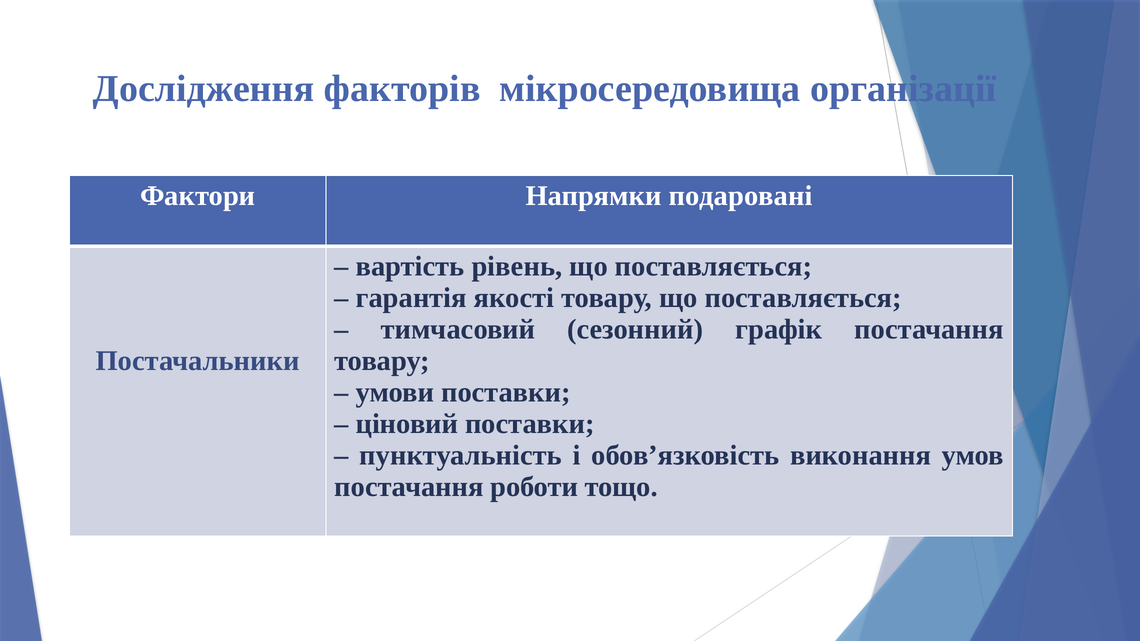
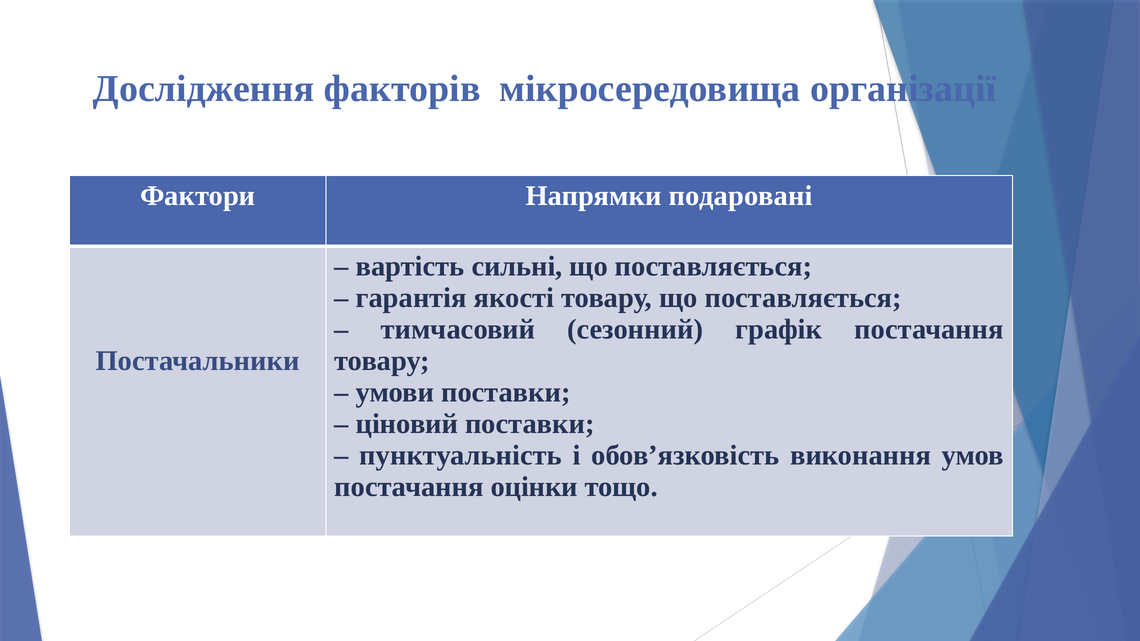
рівень: рівень -> сильні
роботи: роботи -> оцінки
